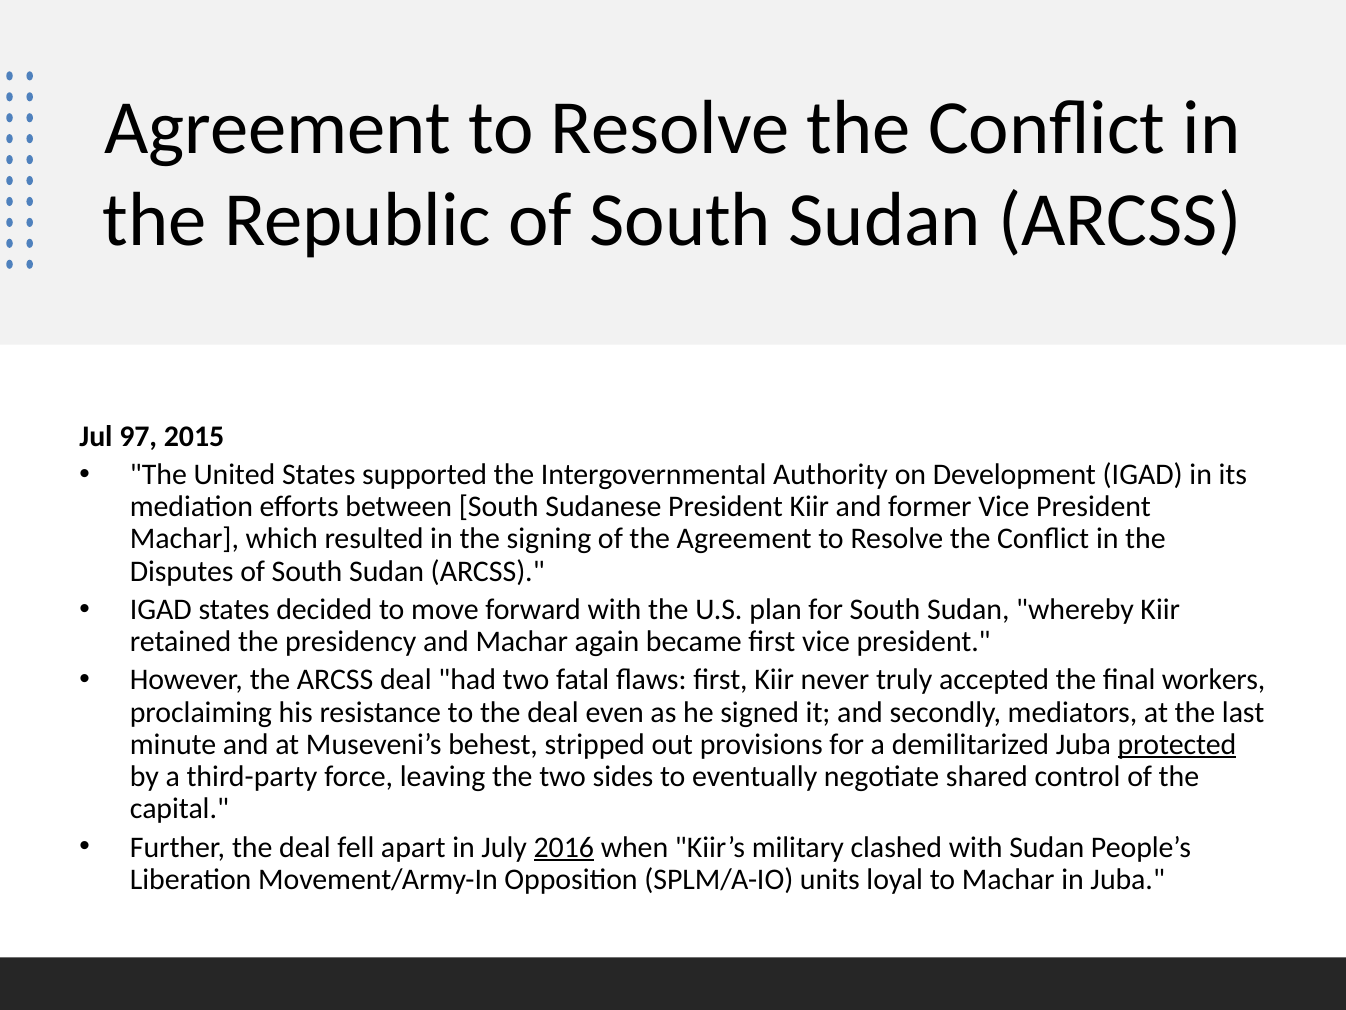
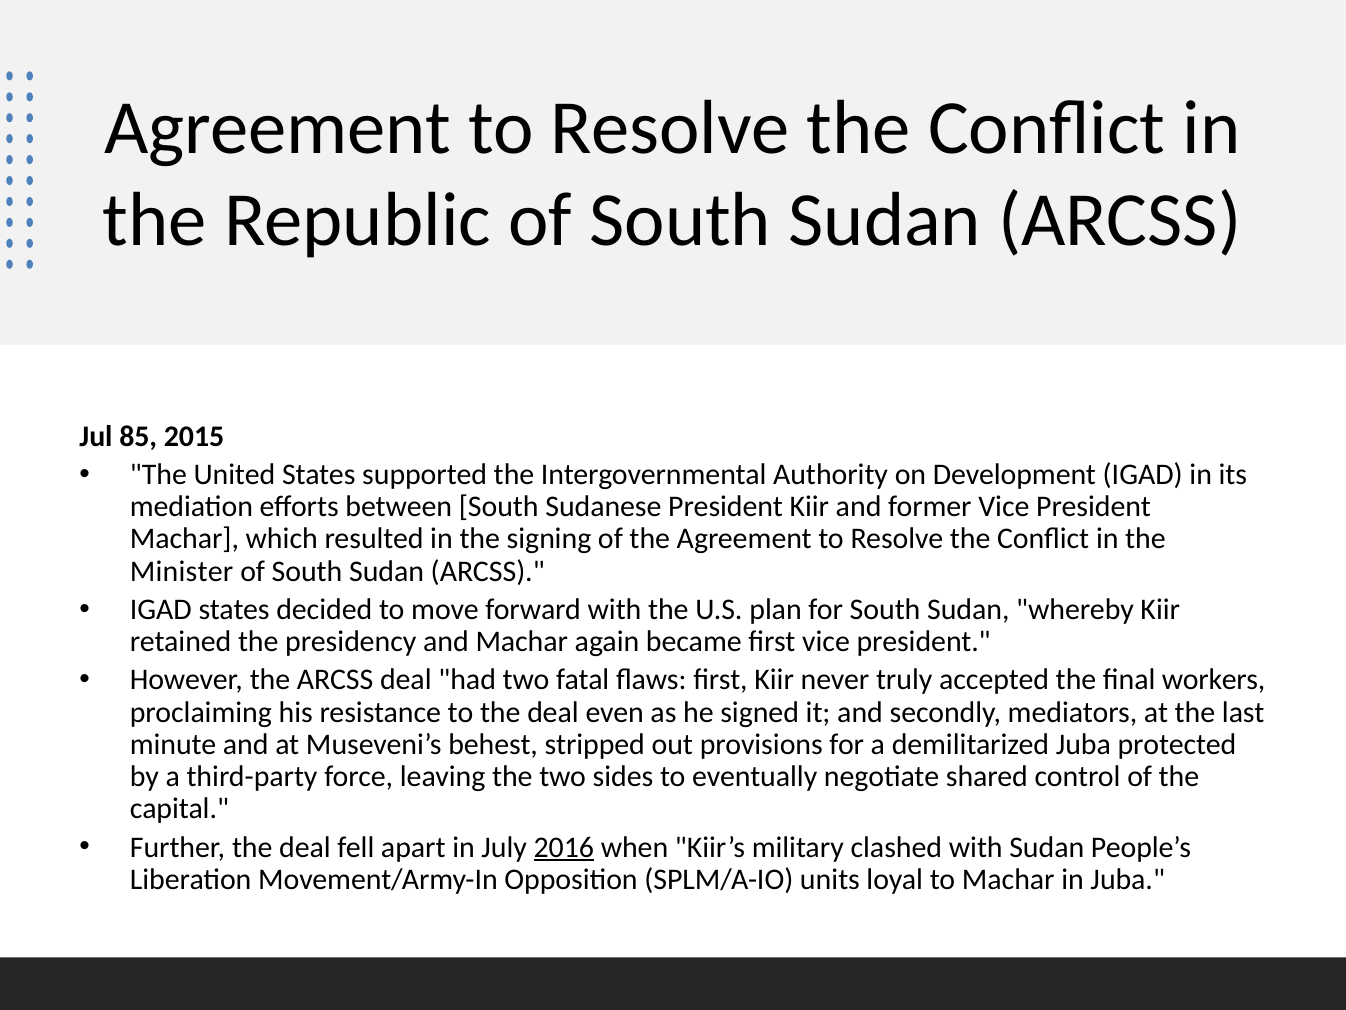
97: 97 -> 85
Disputes: Disputes -> Minister
protected underline: present -> none
